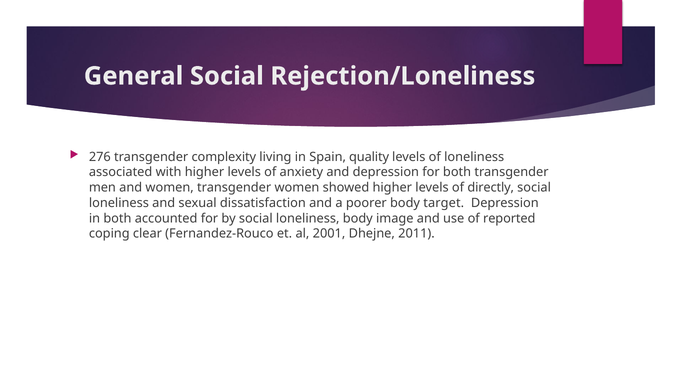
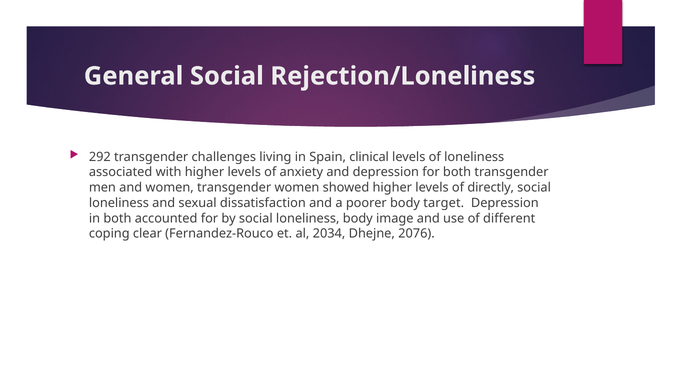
276: 276 -> 292
complexity: complexity -> challenges
quality: quality -> clinical
reported: reported -> different
2001: 2001 -> 2034
2011: 2011 -> 2076
